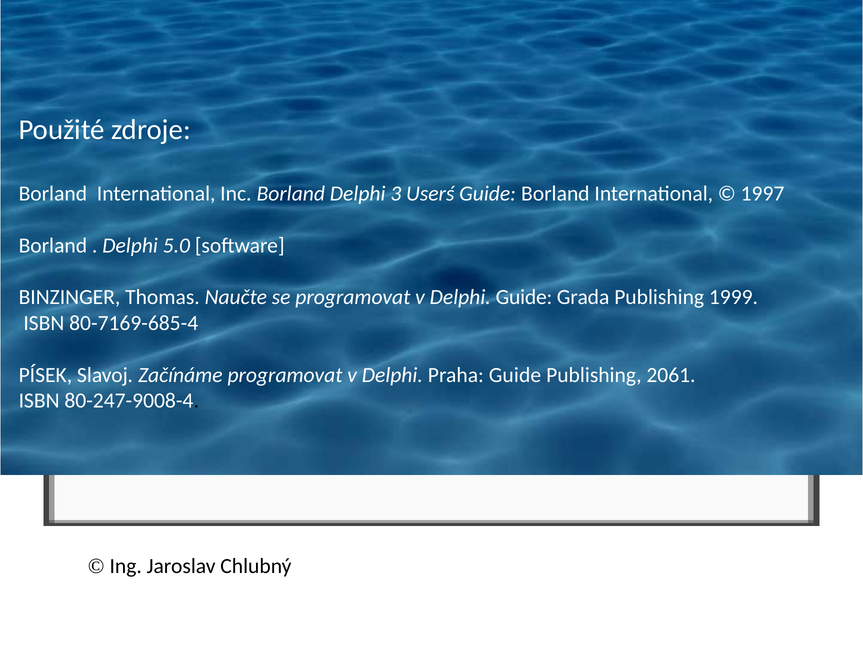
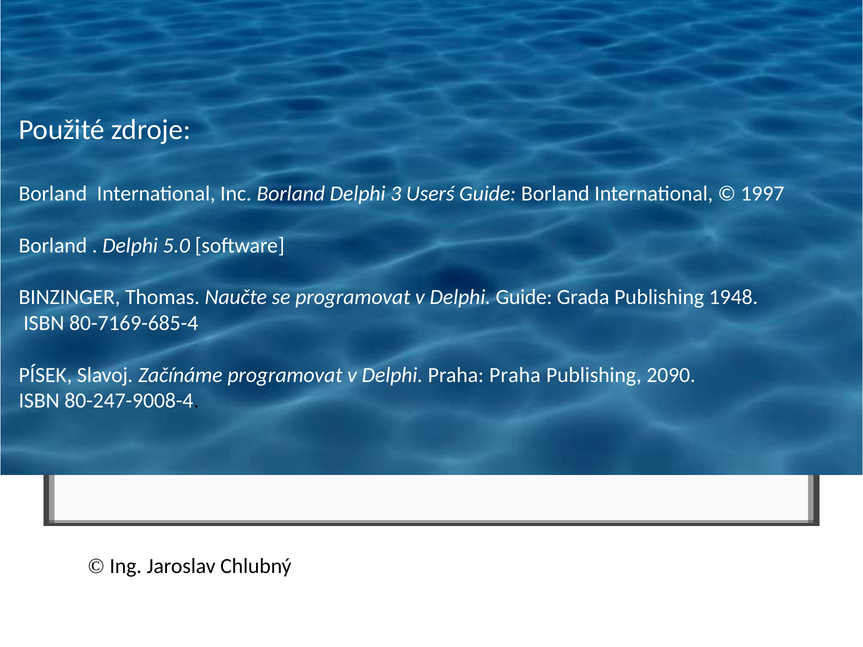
1999: 1999 -> 1948
Praha Guide: Guide -> Praha
2061: 2061 -> 2090
